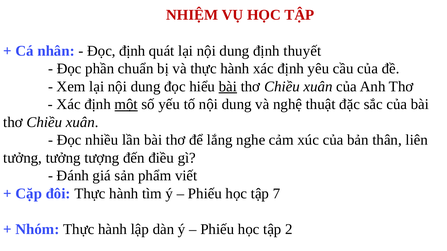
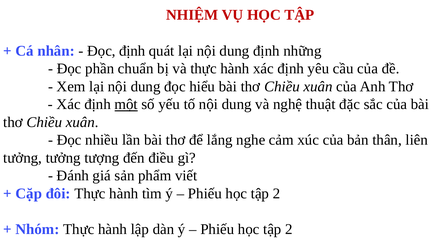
thuyết: thuyết -> những
bài at (228, 87) underline: present -> none
7 at (277, 194): 7 -> 2
